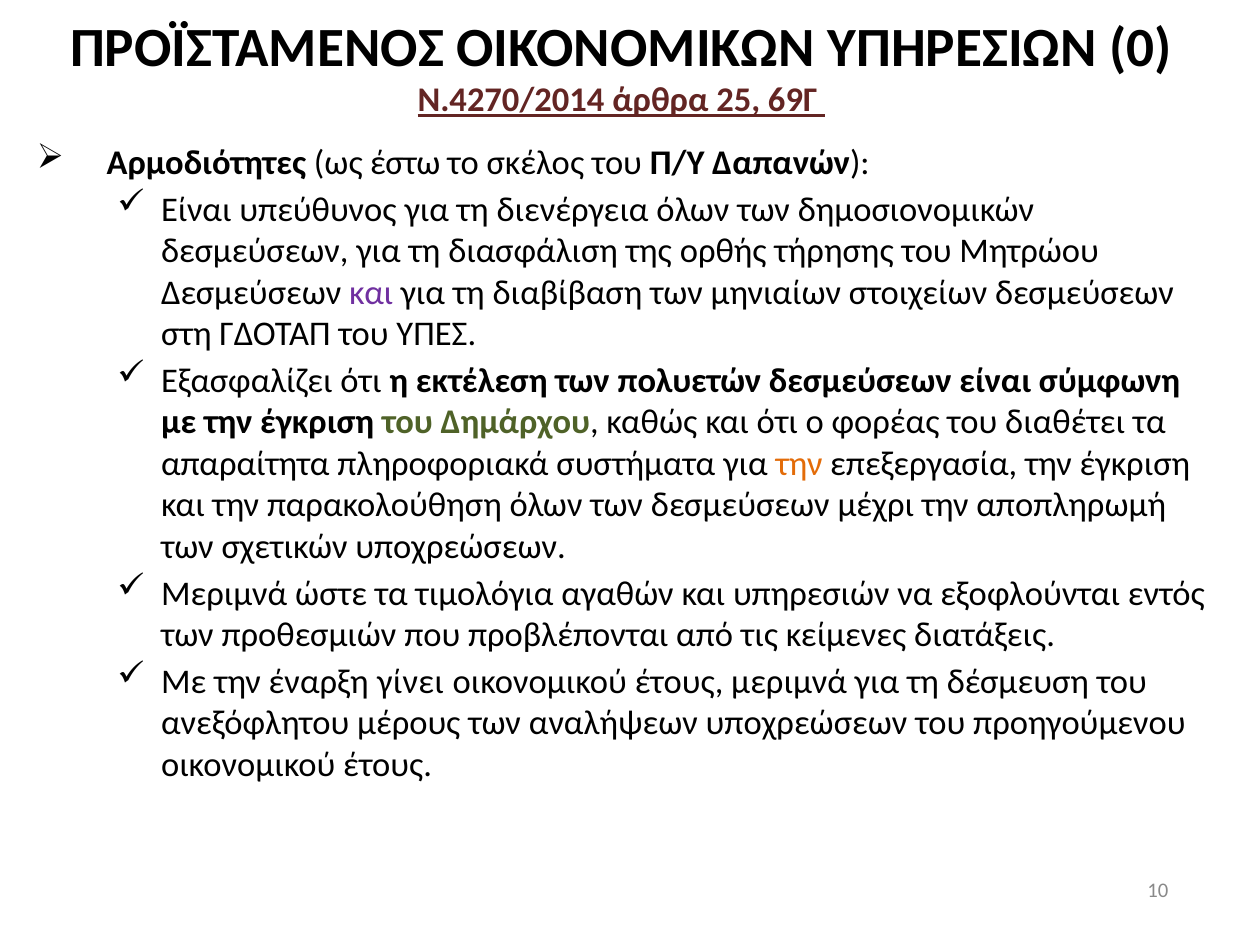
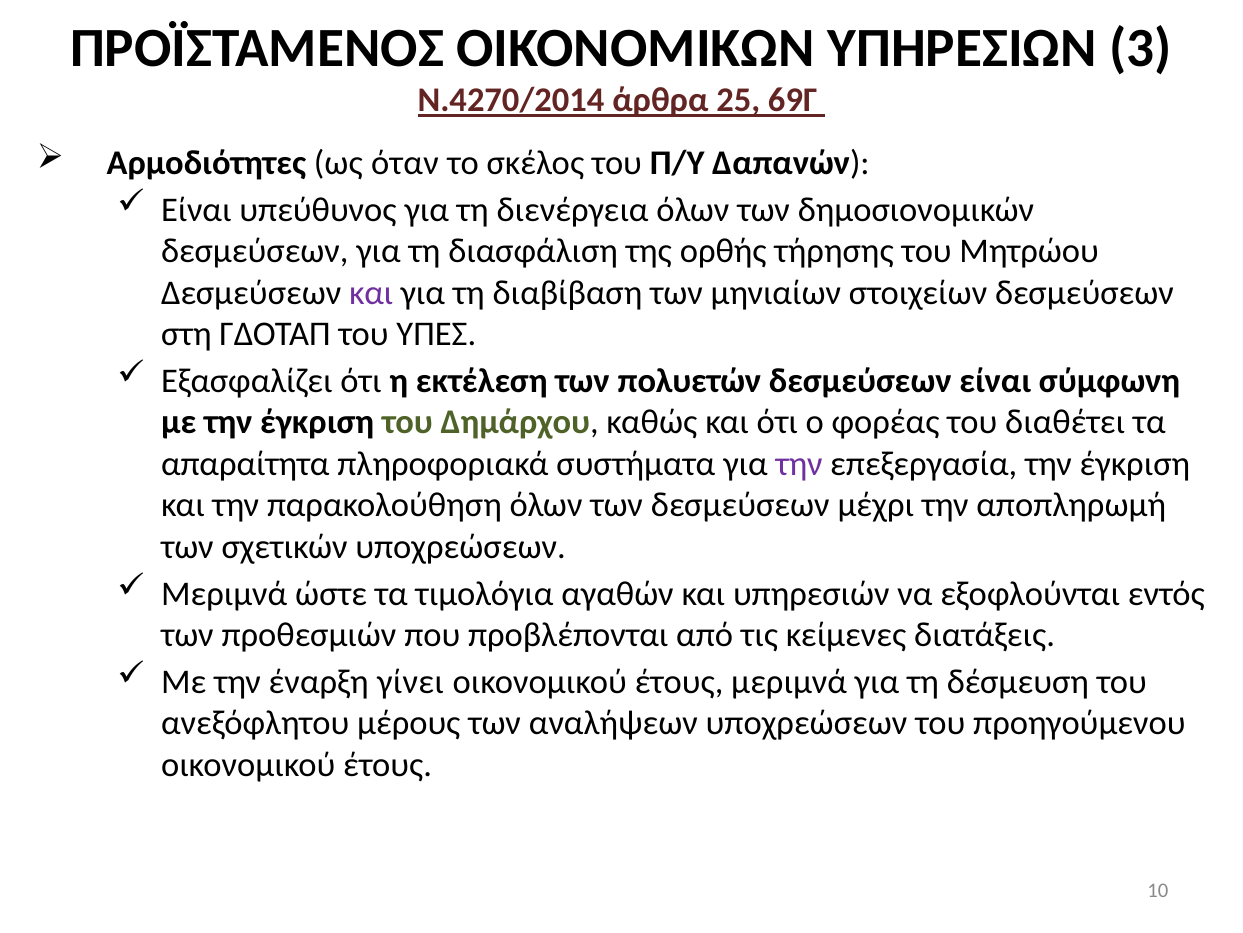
0: 0 -> 3
έστω: έστω -> όταν
την at (799, 464) colour: orange -> purple
